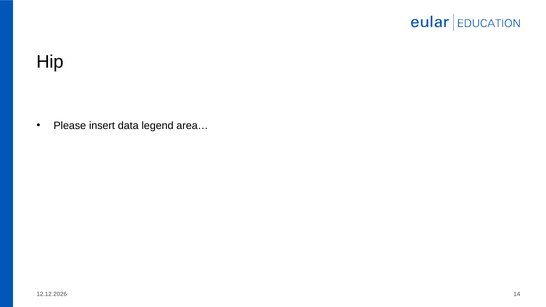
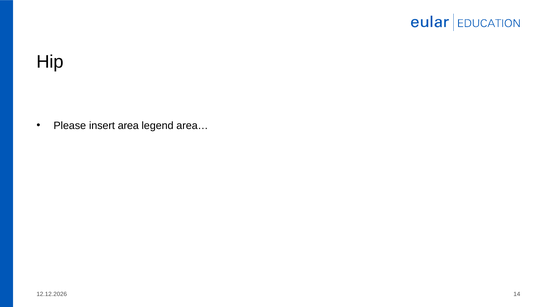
data: data -> area
